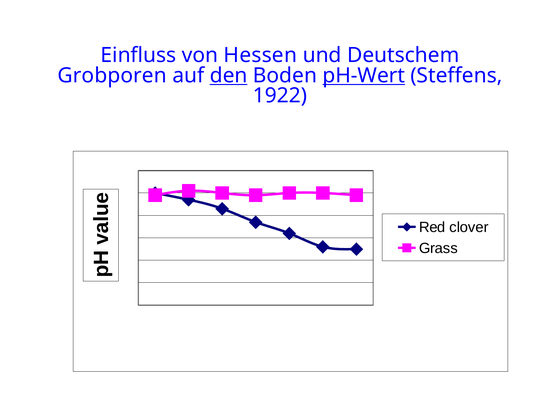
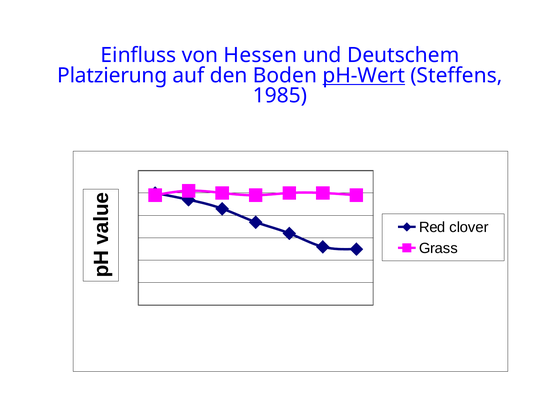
Grobporen: Grobporen -> Platzierung
den underline: present -> none
1922: 1922 -> 1985
